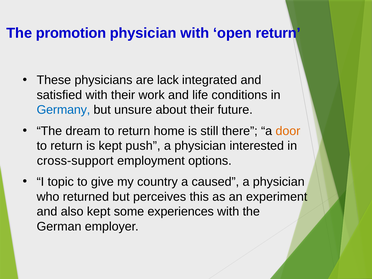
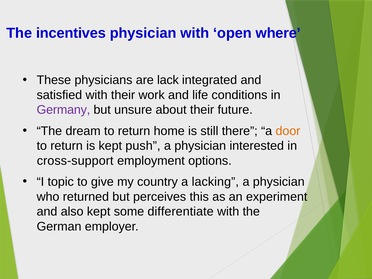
promotion: promotion -> incentives
open return: return -> where
Germany colour: blue -> purple
caused: caused -> lacking
experiences: experiences -> differentiate
